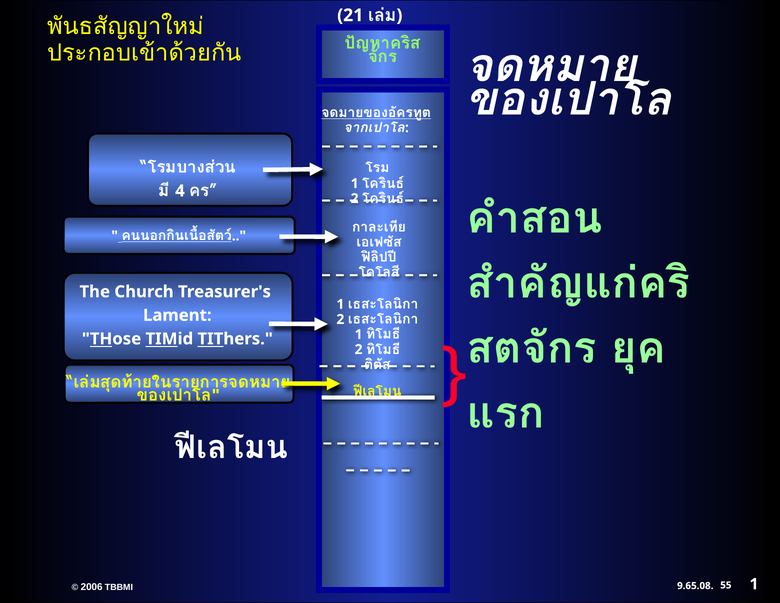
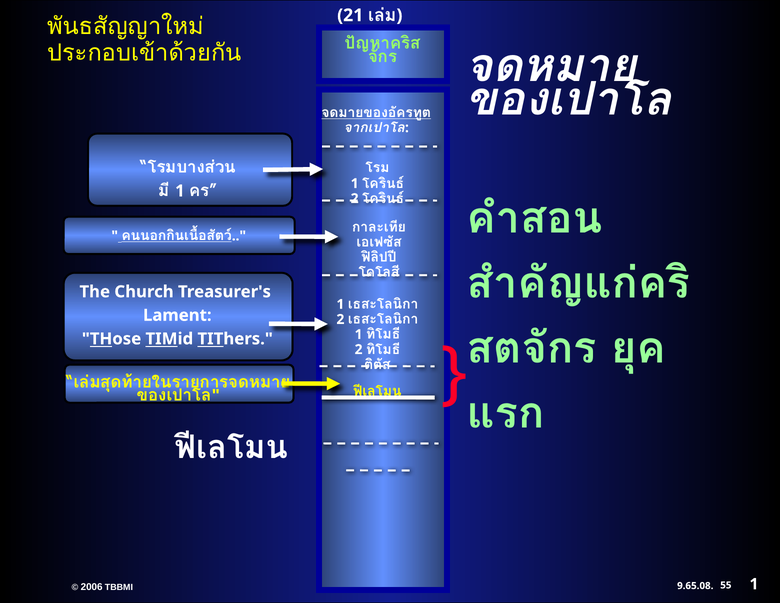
4 at (180, 191): 4 -> 1
